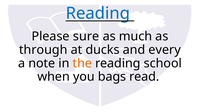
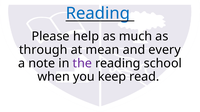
sure: sure -> help
ducks: ducks -> mean
the colour: orange -> purple
bags: bags -> keep
